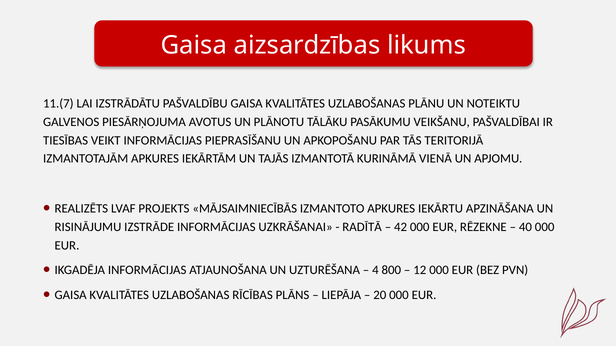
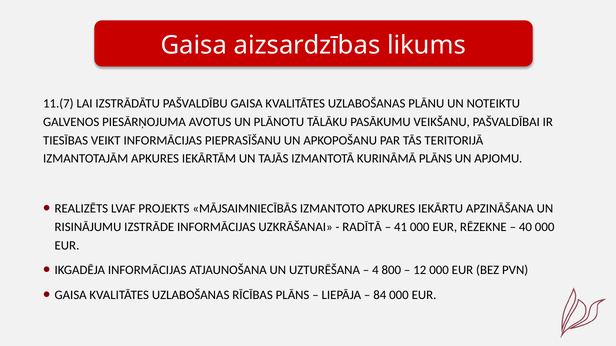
KURINĀMĀ VIENĀ: VIENĀ -> PLĀNS
42: 42 -> 41
20: 20 -> 84
